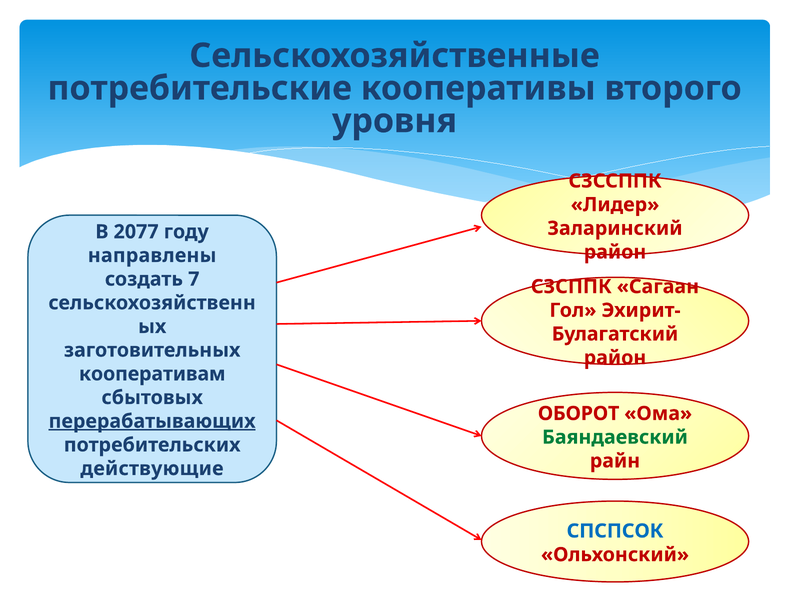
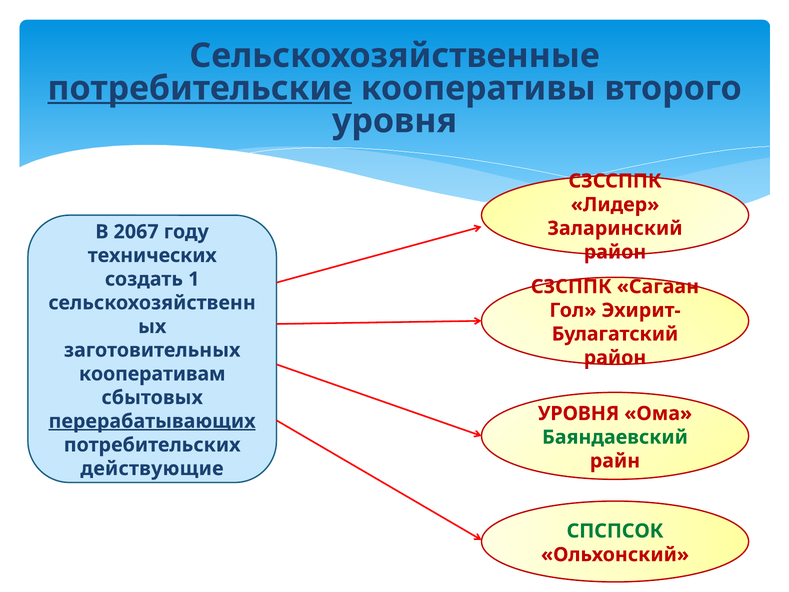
потребительские underline: none -> present
2077: 2077 -> 2067
направлены: направлены -> технических
7: 7 -> 1
ОБОРОТ at (579, 413): ОБОРОТ -> УРОВНЯ
СПСПСОК colour: blue -> green
